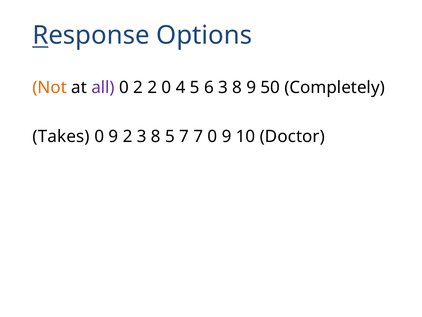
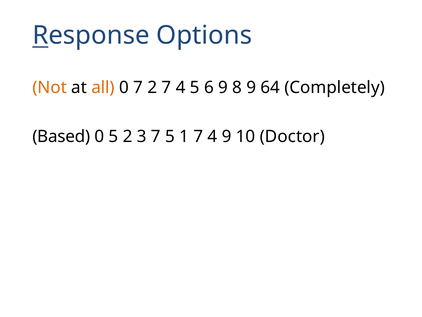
all colour: purple -> orange
0 2: 2 -> 7
2 0: 0 -> 7
6 3: 3 -> 9
50: 50 -> 64
Takes: Takes -> Based
9 at (113, 136): 9 -> 5
2 3 8: 8 -> 7
5 7: 7 -> 1
0 at (212, 136): 0 -> 4
